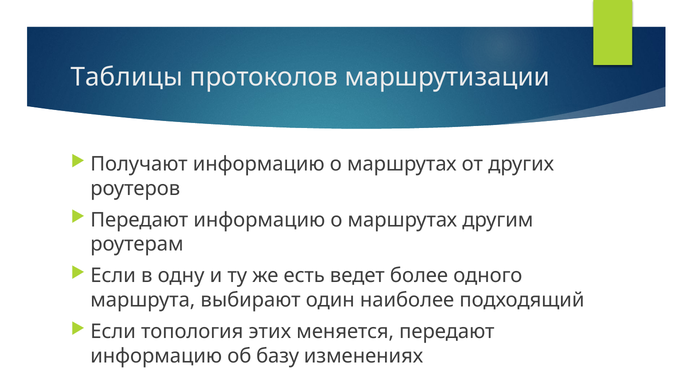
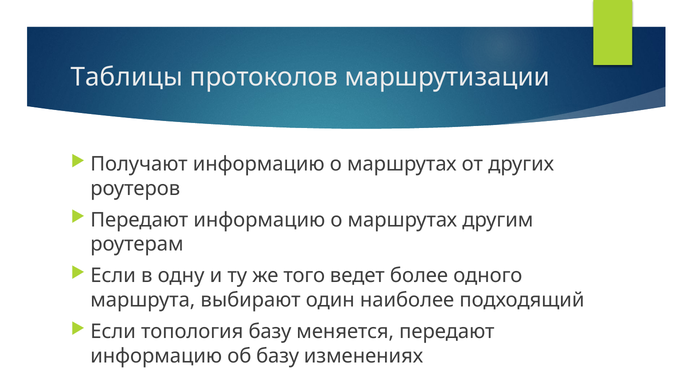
есть: есть -> того
топология этих: этих -> базу
